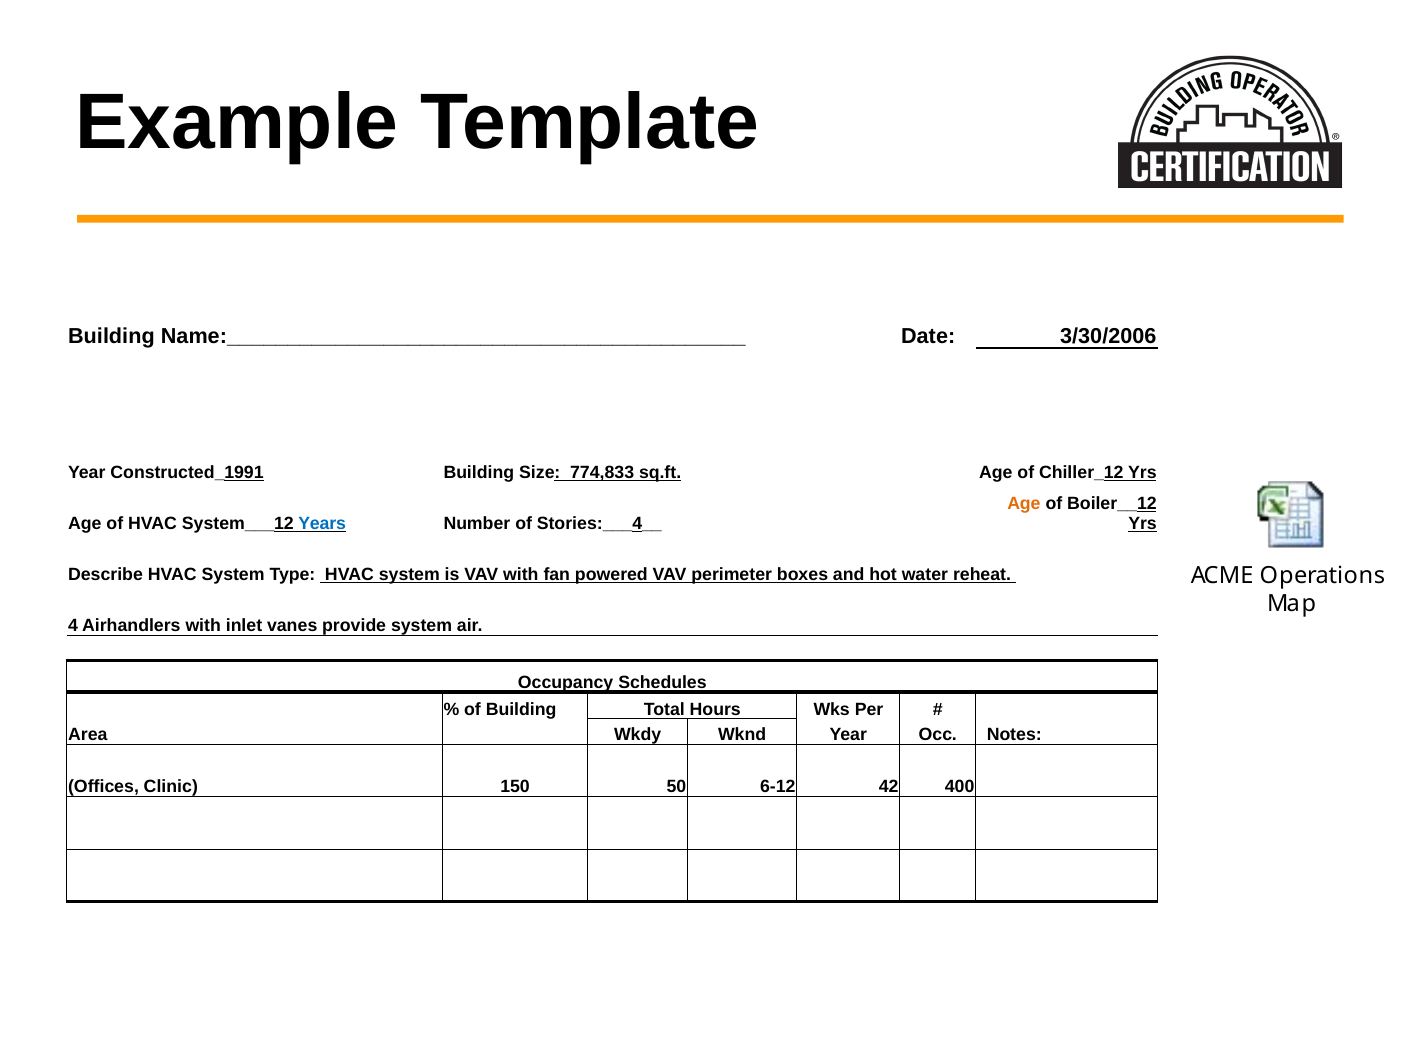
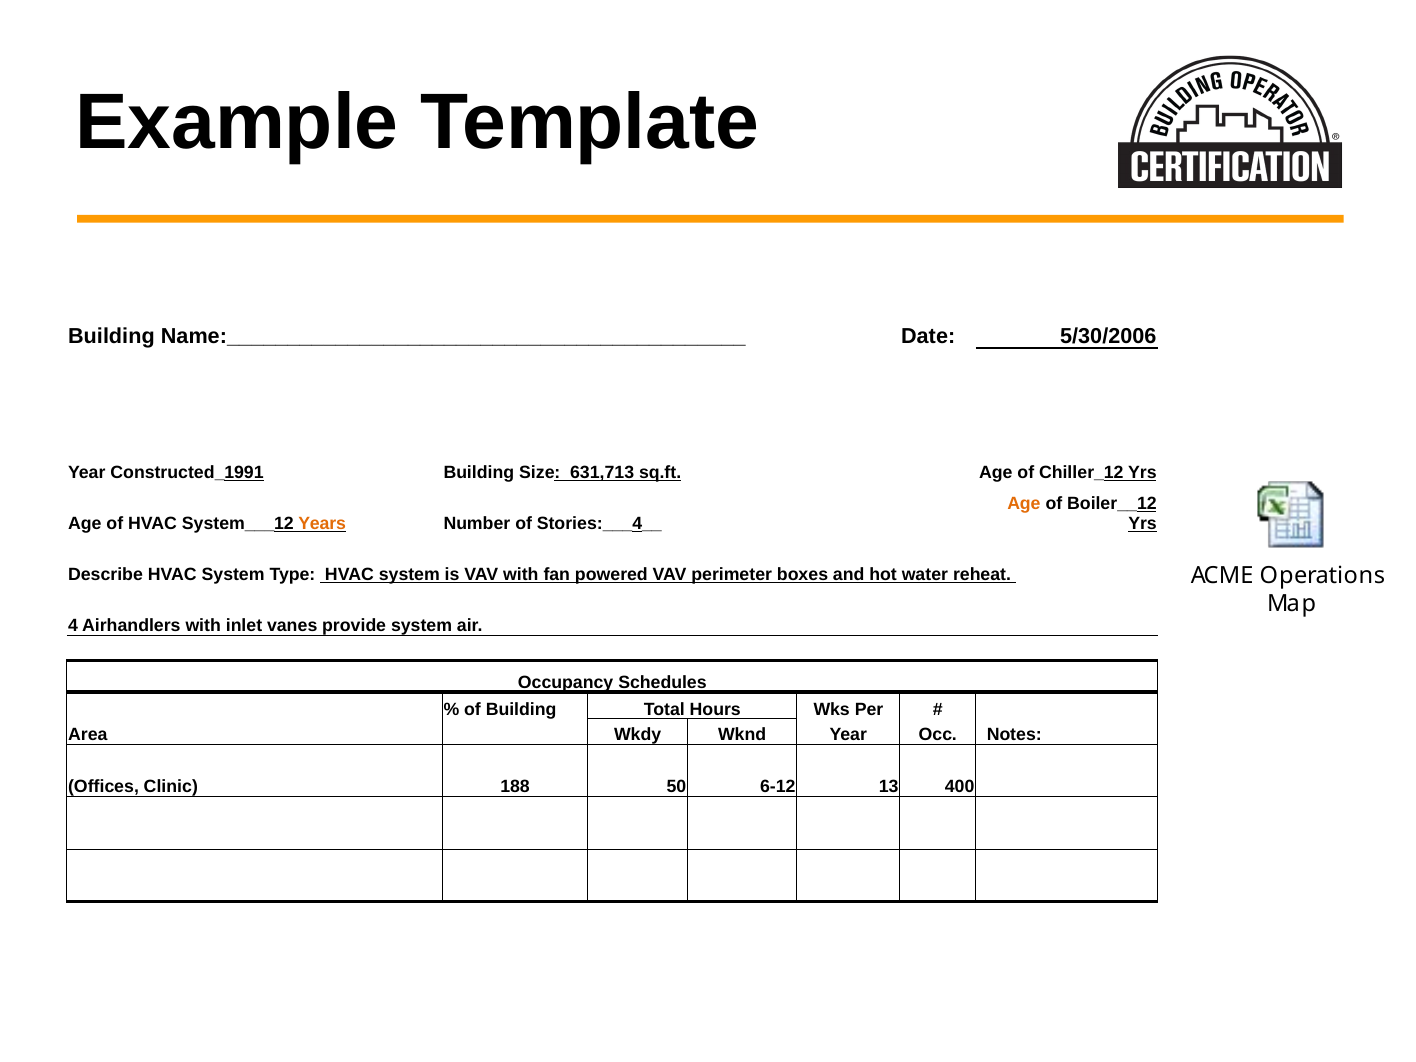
3/30/2006: 3/30/2006 -> 5/30/2006
774,833: 774,833 -> 631,713
Years colour: blue -> orange
150: 150 -> 188
42: 42 -> 13
